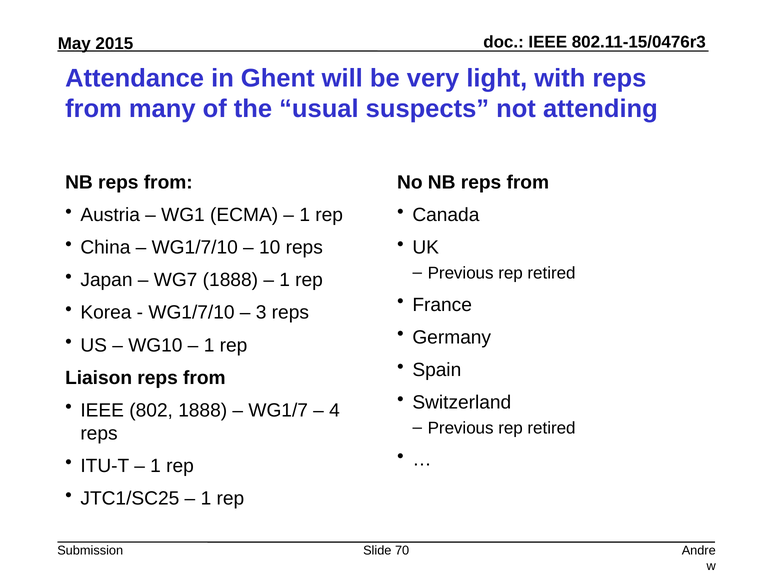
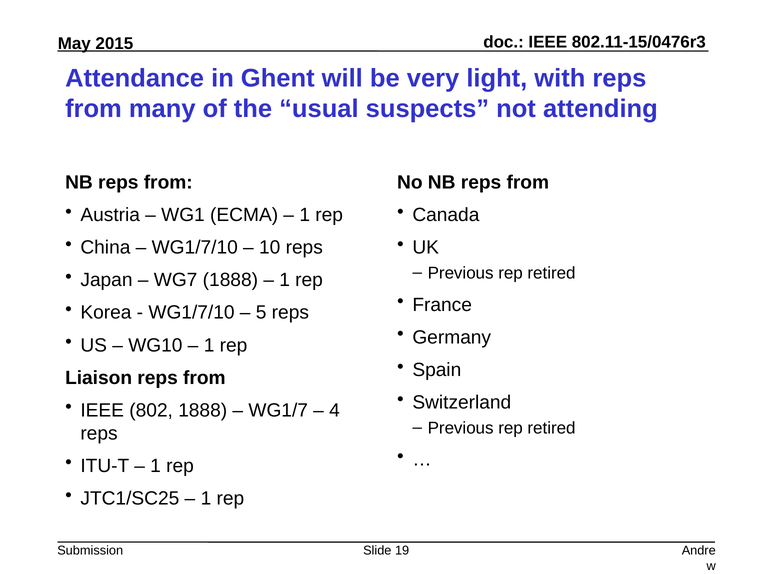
3: 3 -> 5
70: 70 -> 19
